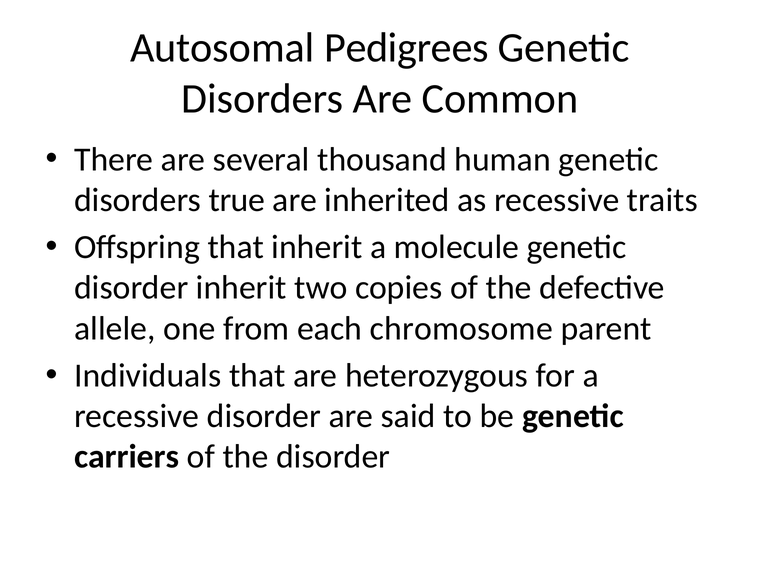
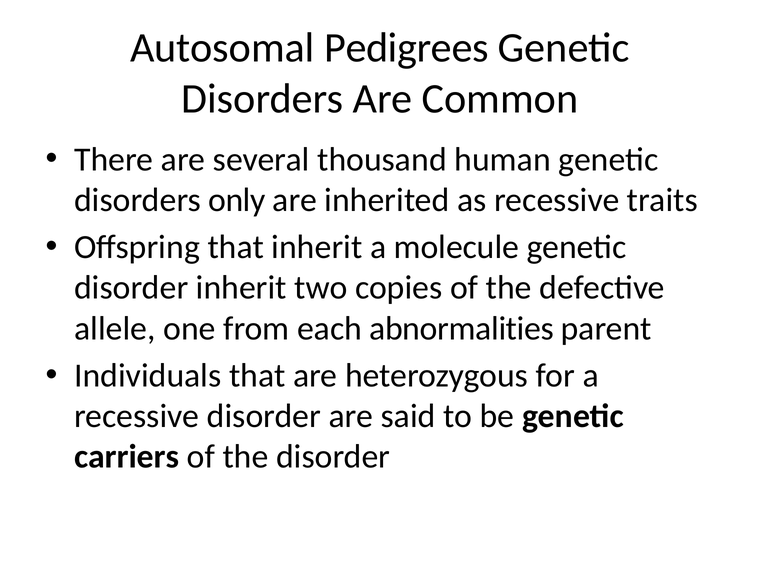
true: true -> only
chromosome: chromosome -> abnormalities
